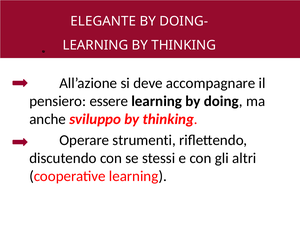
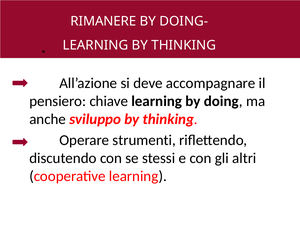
ELEGANTE: ELEGANTE -> RIMANERE
essere: essere -> chiave
